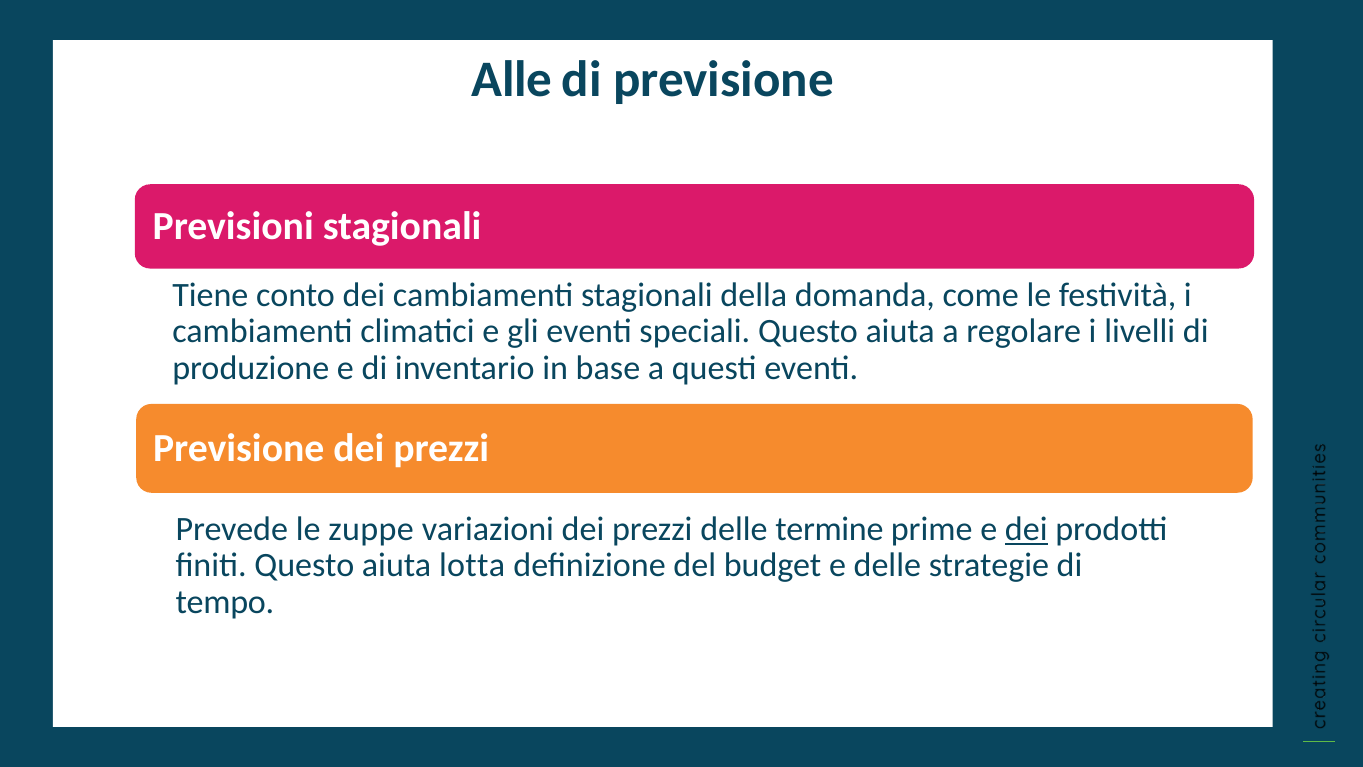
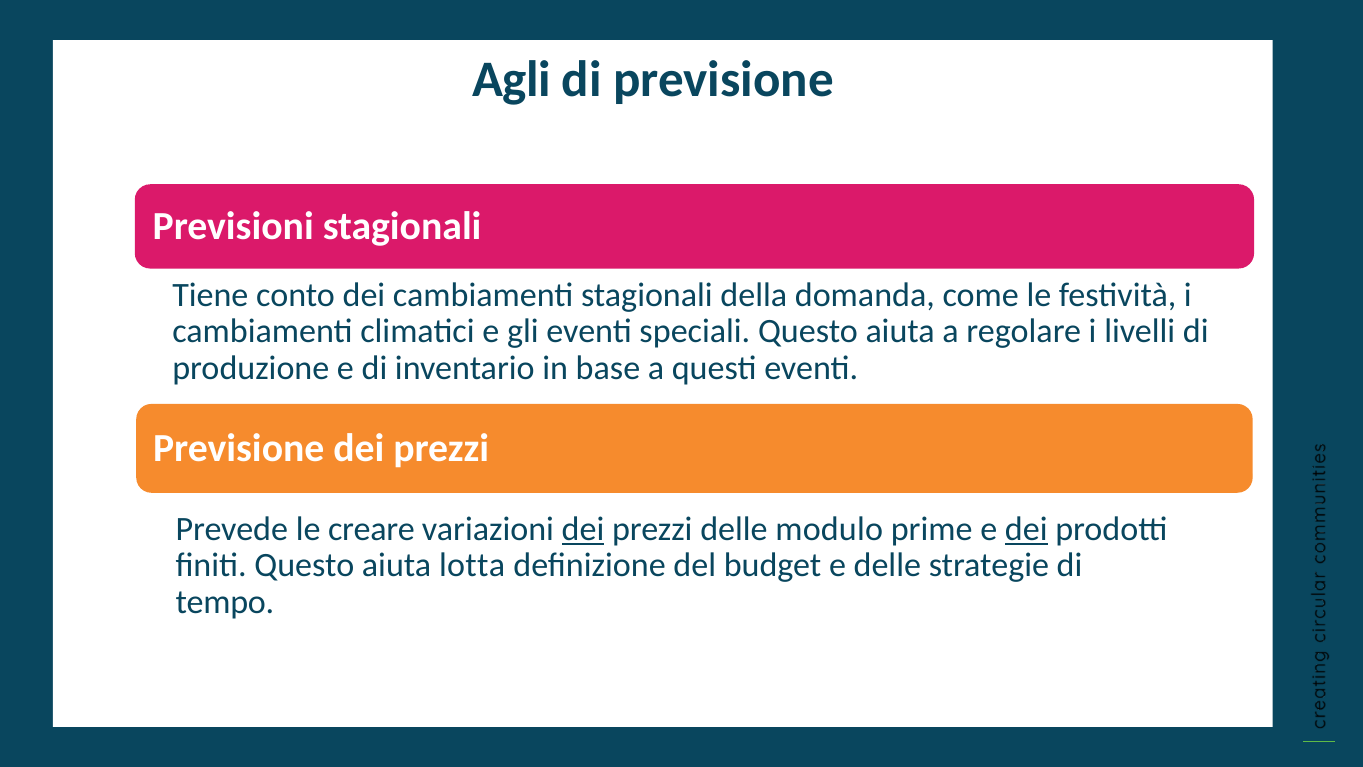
Alle: Alle -> Agli
zuppe: zuppe -> creare
dei at (583, 529) underline: none -> present
delle termine: termine -> modulo
